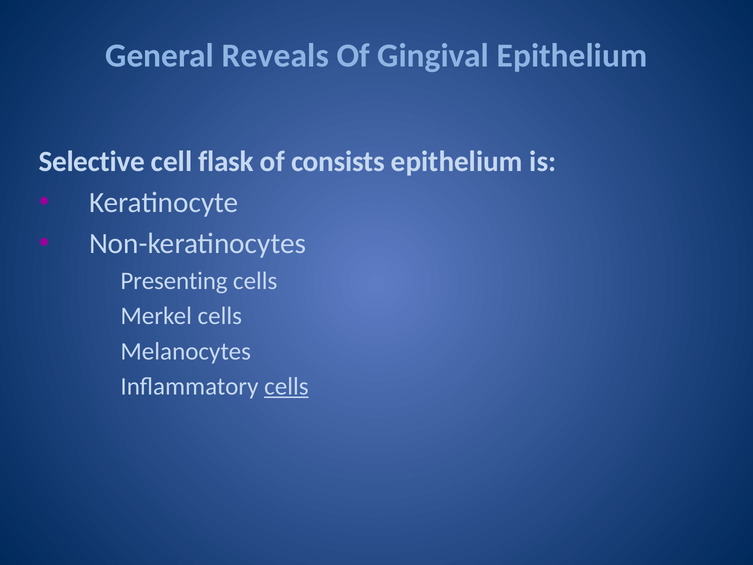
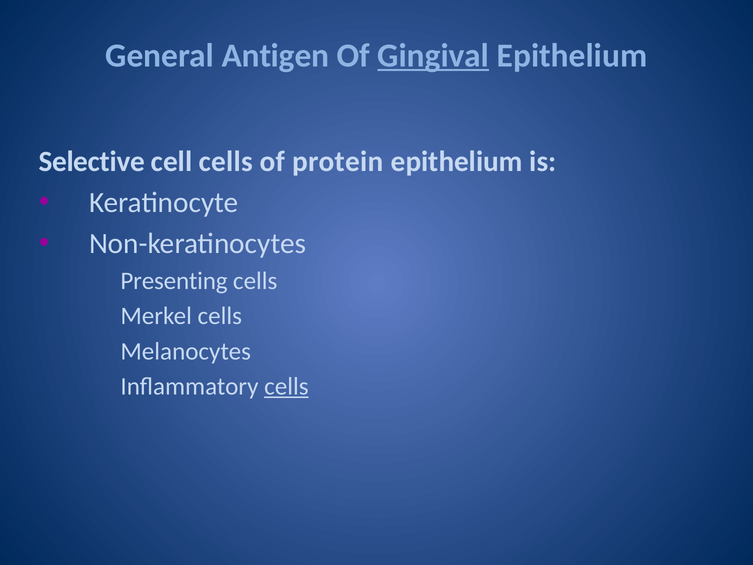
Reveals: Reveals -> Antigen
Gingival underline: none -> present
cell flask: flask -> cells
consists: consists -> protein
